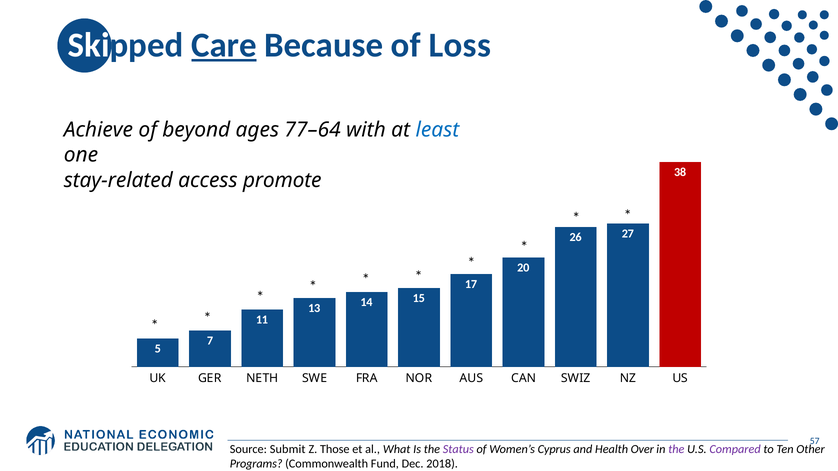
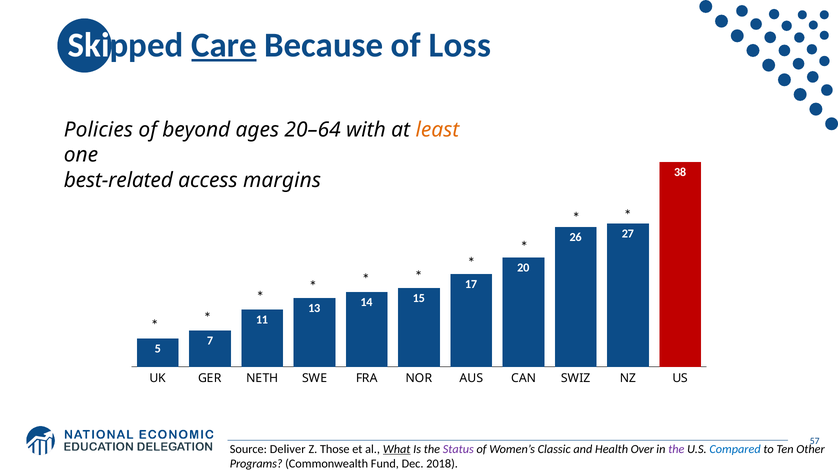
Achieve: Achieve -> Policies
77–64: 77–64 -> 20–64
least colour: blue -> orange
stay-related: stay-related -> best-related
promote: promote -> margins
Submit: Submit -> Deliver
What underline: none -> present
Cyprus: Cyprus -> Classic
Compared colour: purple -> blue
